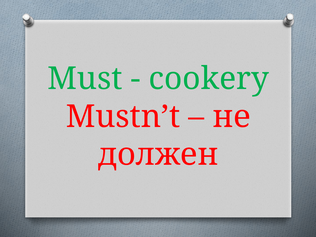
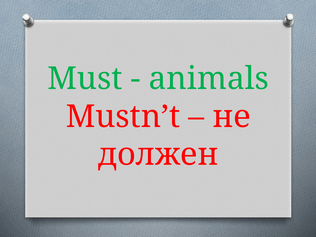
cookery: cookery -> animals
